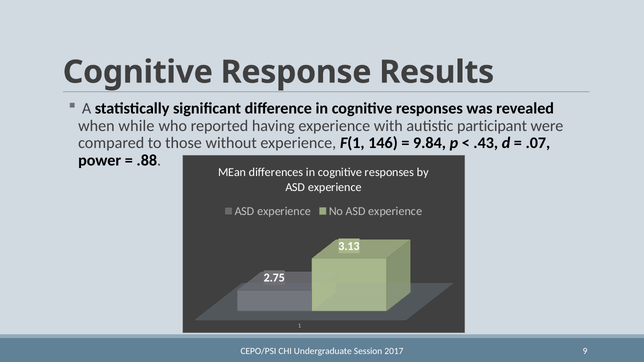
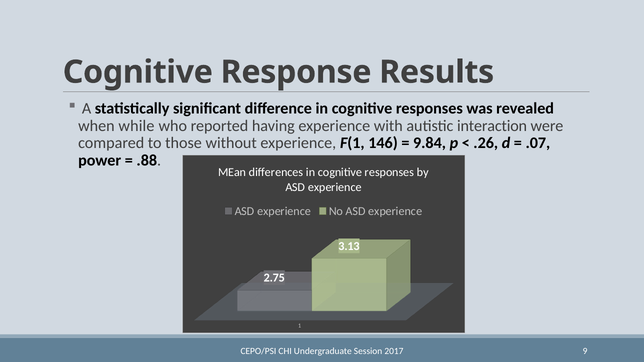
participant: participant -> interaction
.43: .43 -> .26
